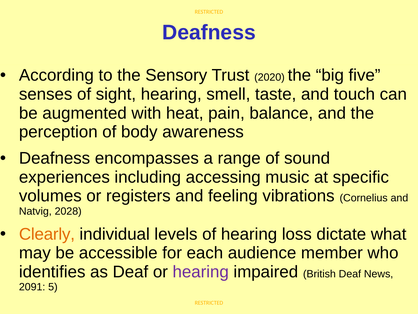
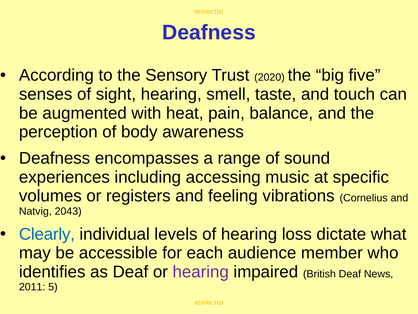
2028: 2028 -> 2043
Clearly colour: orange -> blue
2091: 2091 -> 2011
